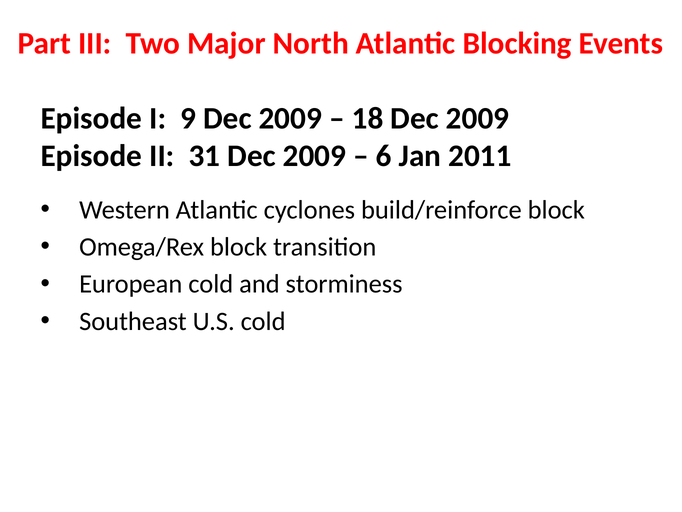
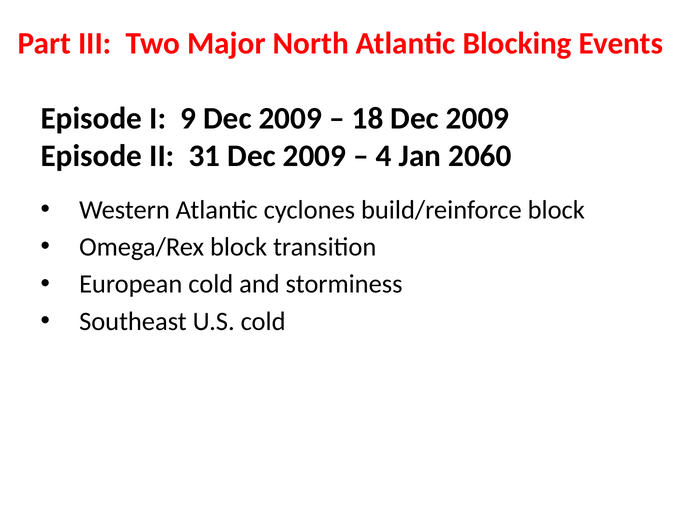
6: 6 -> 4
2011: 2011 -> 2060
